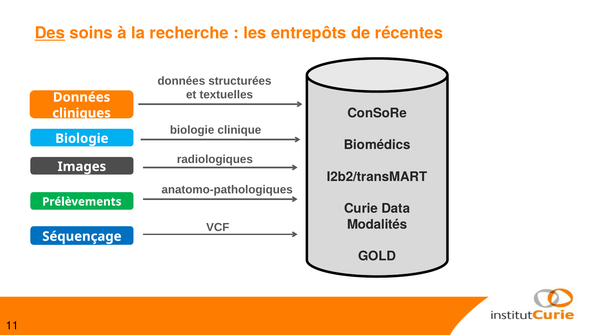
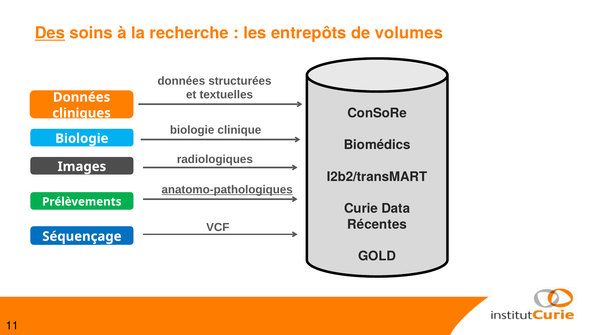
récentes: récentes -> volumes
anatomo-pathologiques underline: none -> present
Modalités: Modalités -> Récentes
